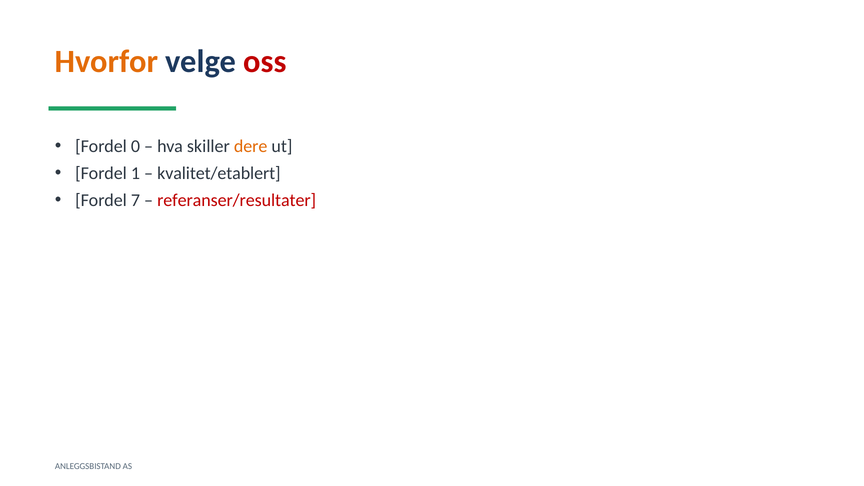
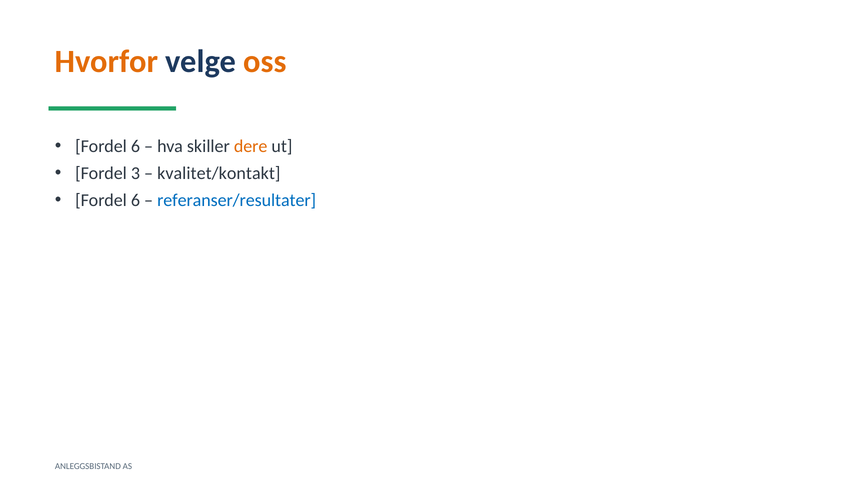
oss colour: red -> orange
0 at (135, 146): 0 -> 6
1: 1 -> 3
kvalitet/etablert: kvalitet/etablert -> kvalitet/kontakt
7 at (135, 200): 7 -> 6
referanser/resultater colour: red -> blue
